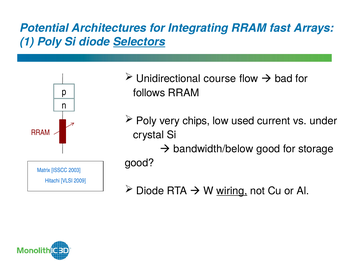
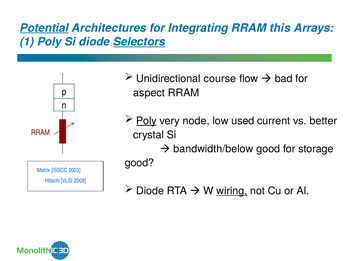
Potential underline: none -> present
fast: fast -> this
follows: follows -> aspect
Poly at (146, 121) underline: none -> present
chips: chips -> node
under: under -> better
